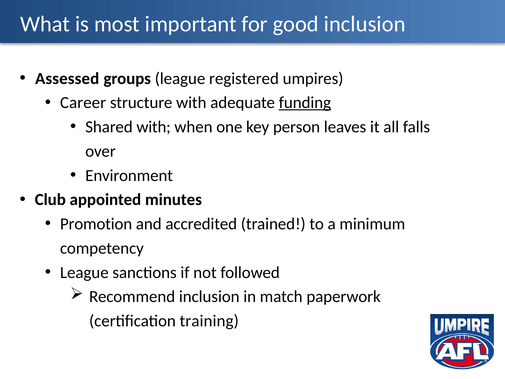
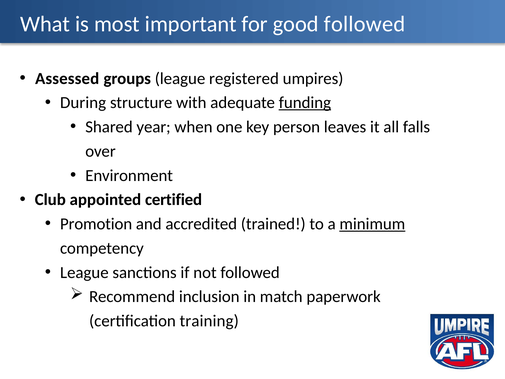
good inclusion: inclusion -> followed
Career: Career -> During
Shared with: with -> year
minutes: minutes -> certified
minimum underline: none -> present
